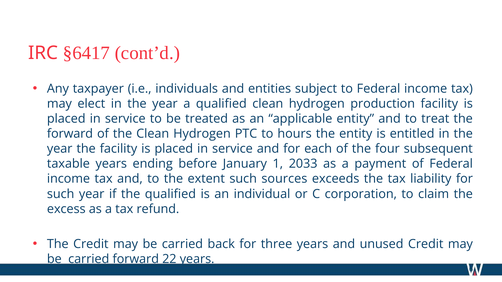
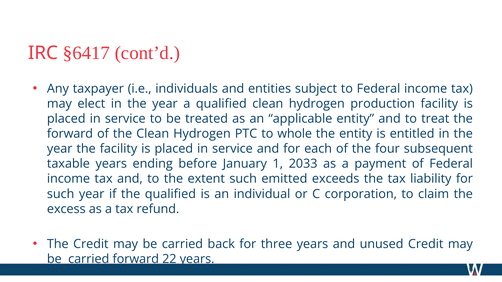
hours: hours -> whole
sources: sources -> emitted
